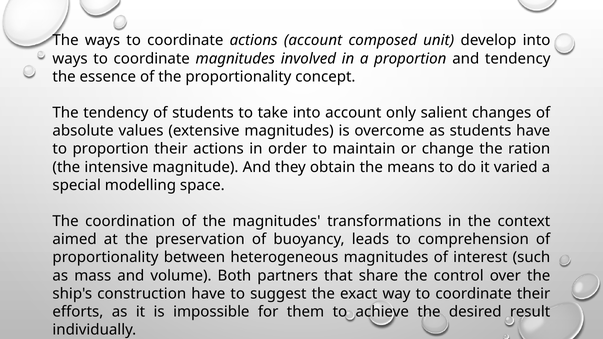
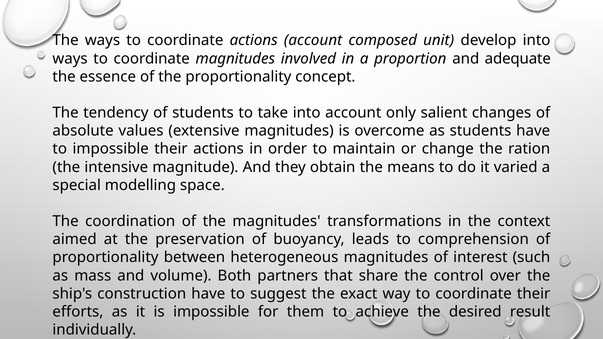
and tendency: tendency -> adequate
to proportion: proportion -> impossible
